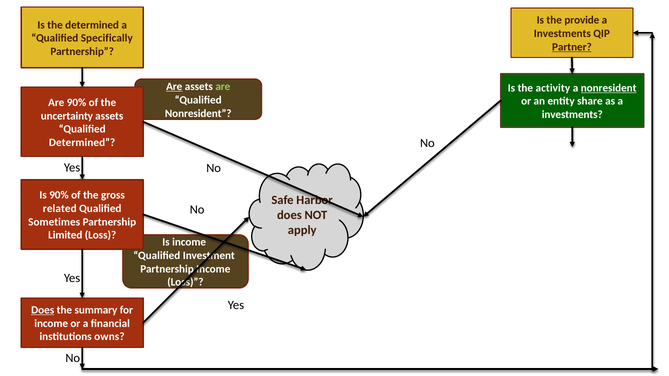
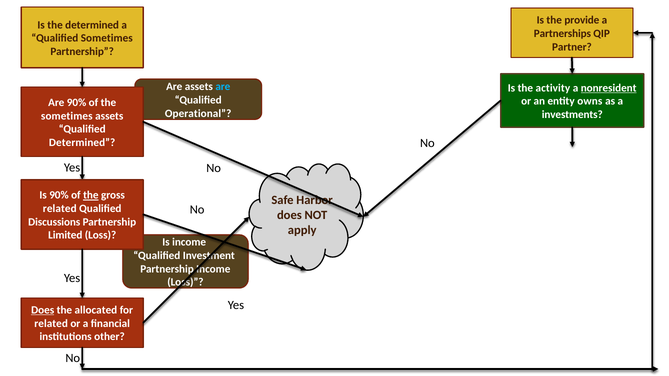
Investments at (562, 34): Investments -> Partnerships
Qualified Specifically: Specifically -> Sometimes
Partner underline: present -> none
Are at (174, 87) underline: present -> none
are at (223, 87) colour: light green -> light blue
share: share -> owns
Nonresident at (198, 113): Nonresident -> Operational
uncertainty at (67, 116): uncertainty -> sometimes
the at (91, 195) underline: none -> present
Sometimes: Sometimes -> Discussions
summary: summary -> allocated
income at (51, 324): income -> related
owns: owns -> other
